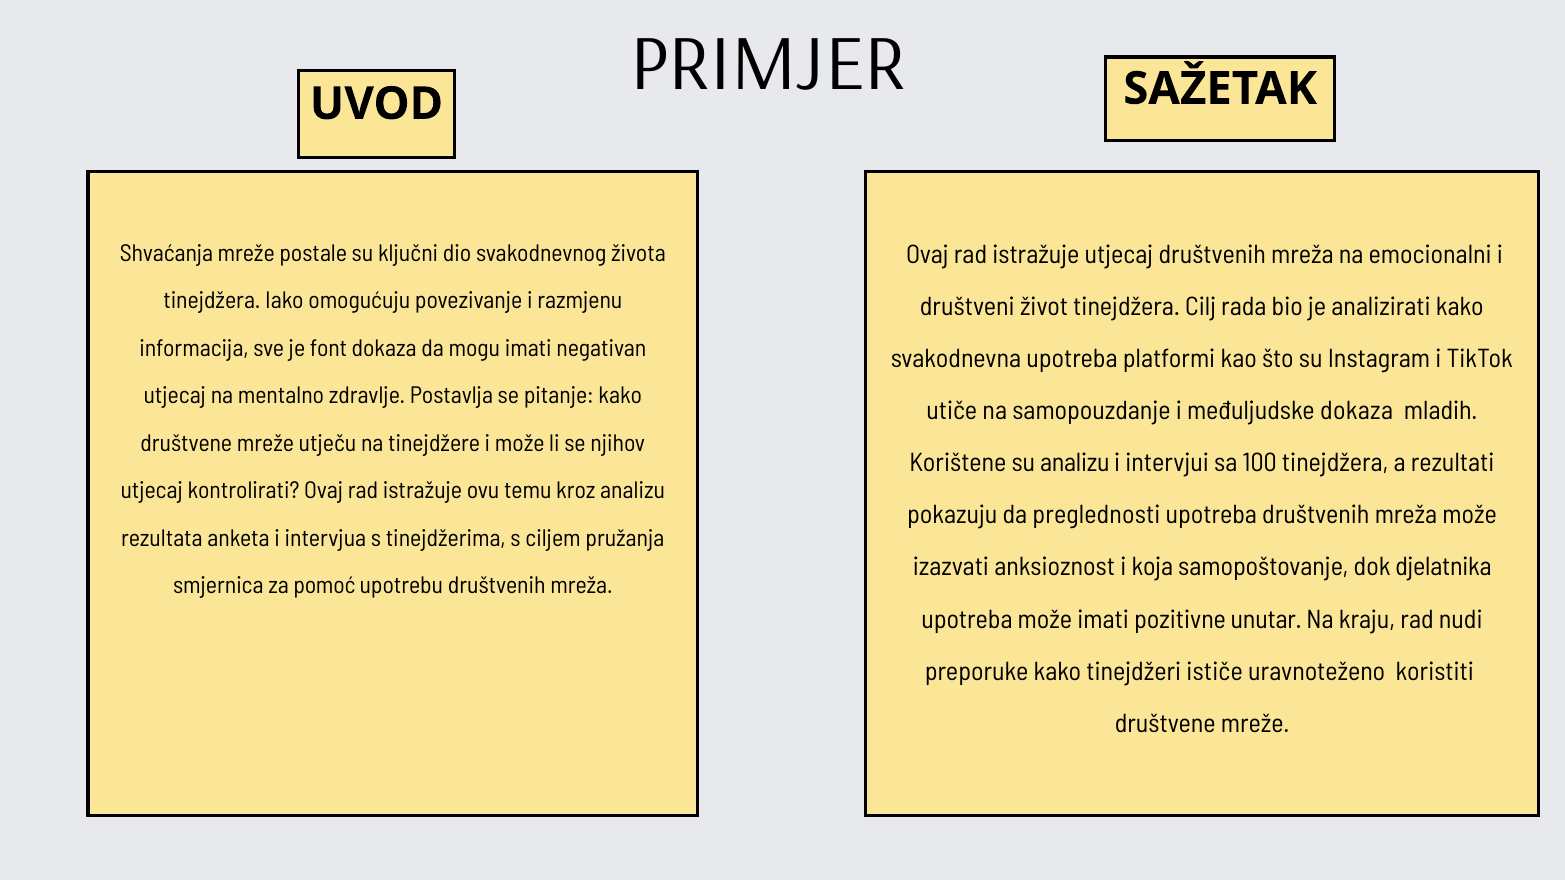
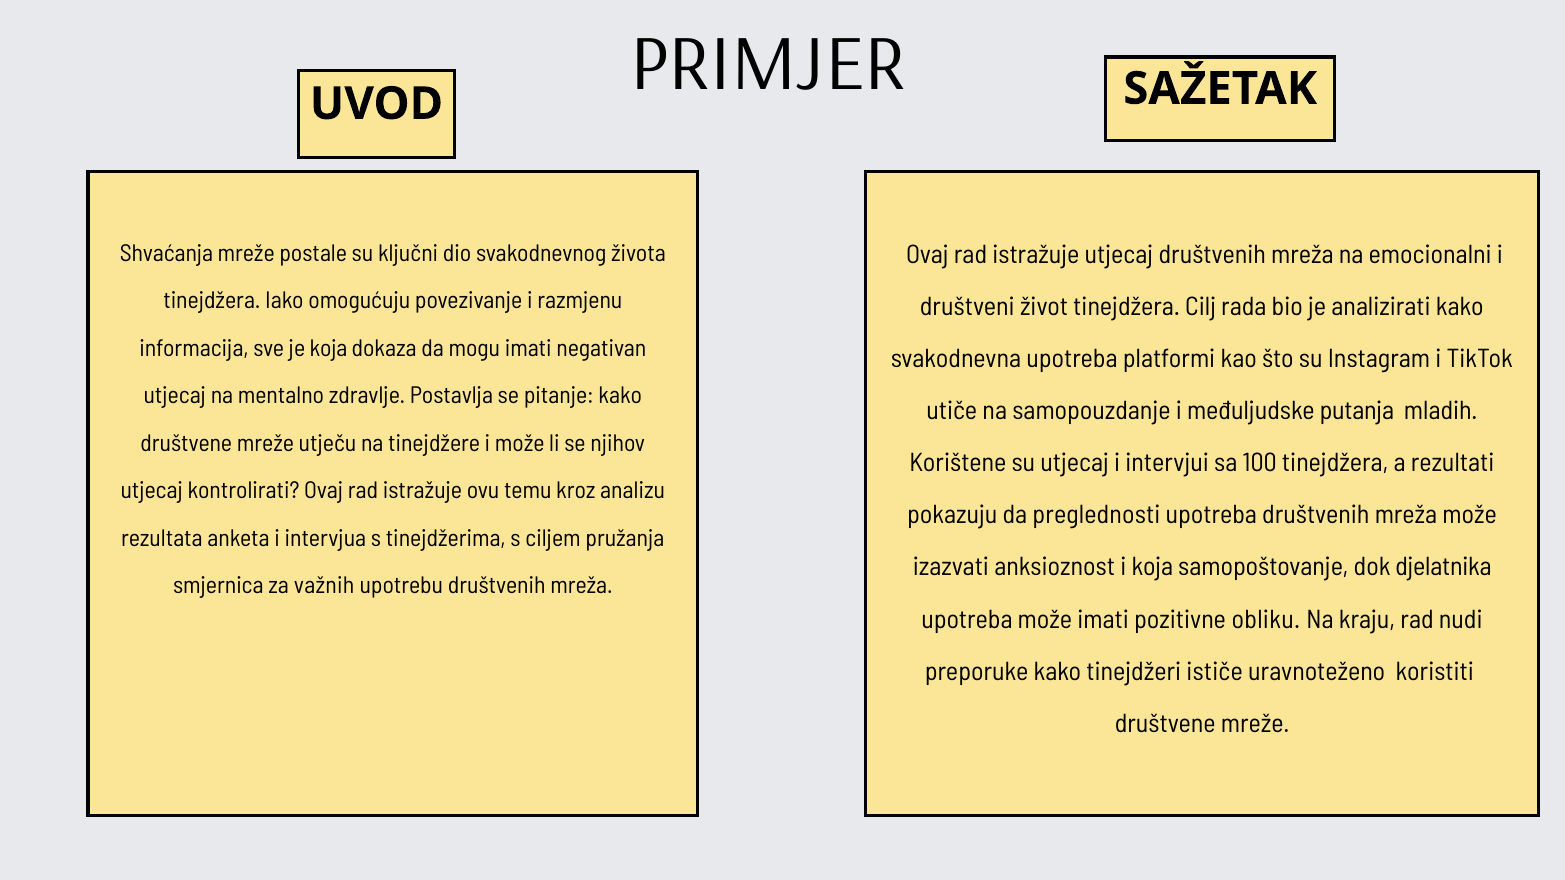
je font: font -> koja
međuljudske dokaza: dokaza -> putanja
su analizu: analizu -> utjecaj
pomoć: pomoć -> važnih
unutar: unutar -> obliku
